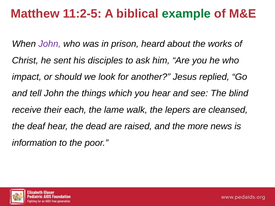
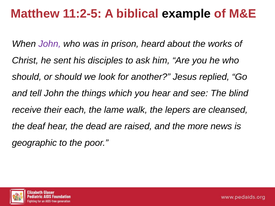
example colour: green -> black
impact at (27, 77): impact -> should
information: information -> geographic
